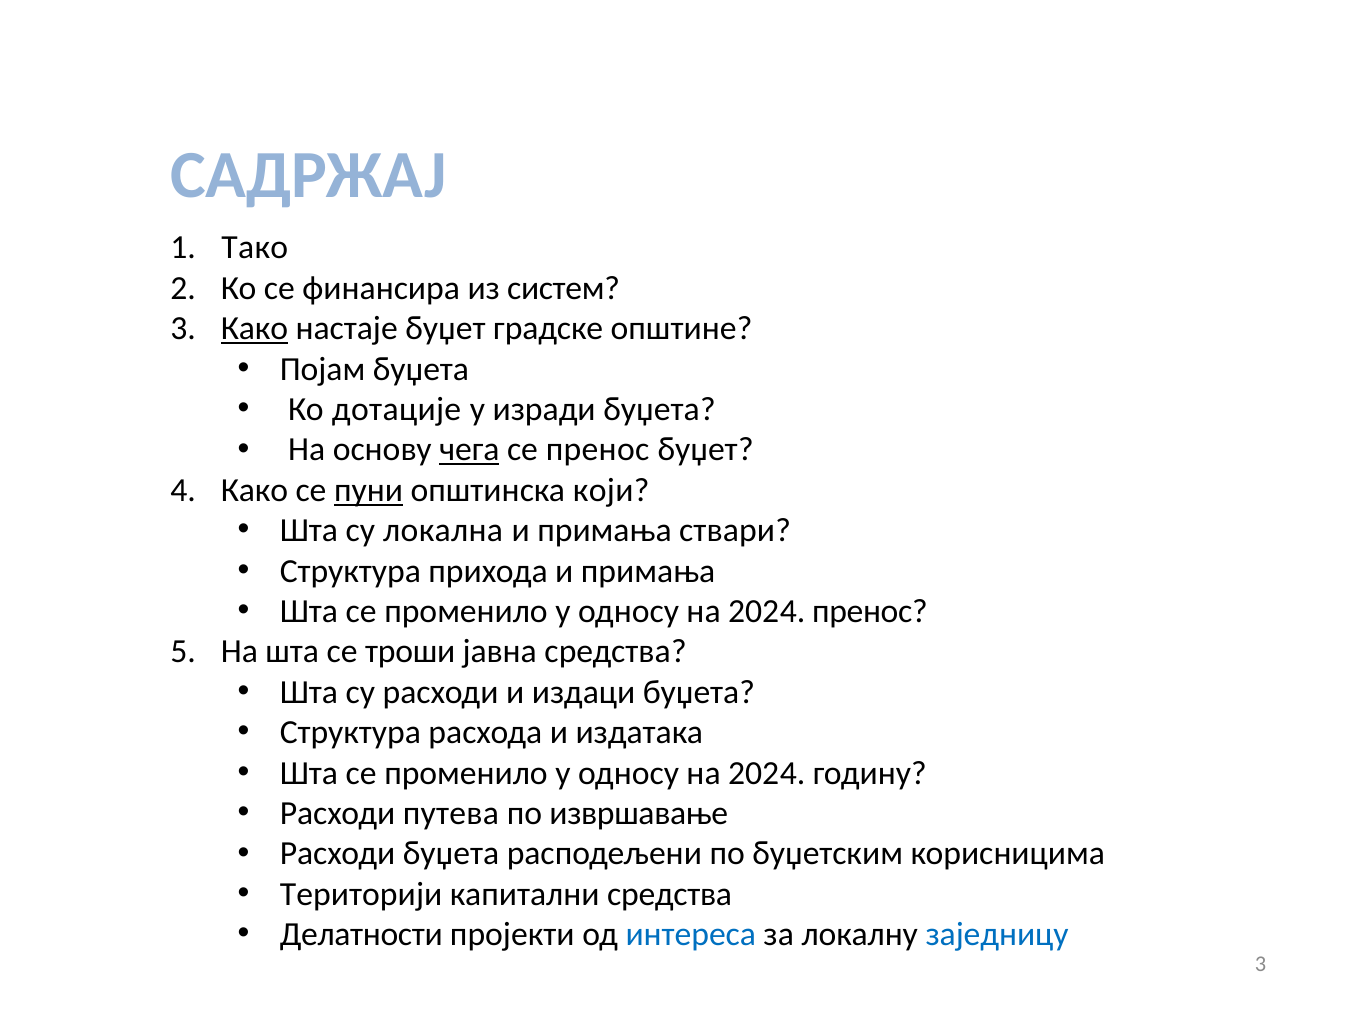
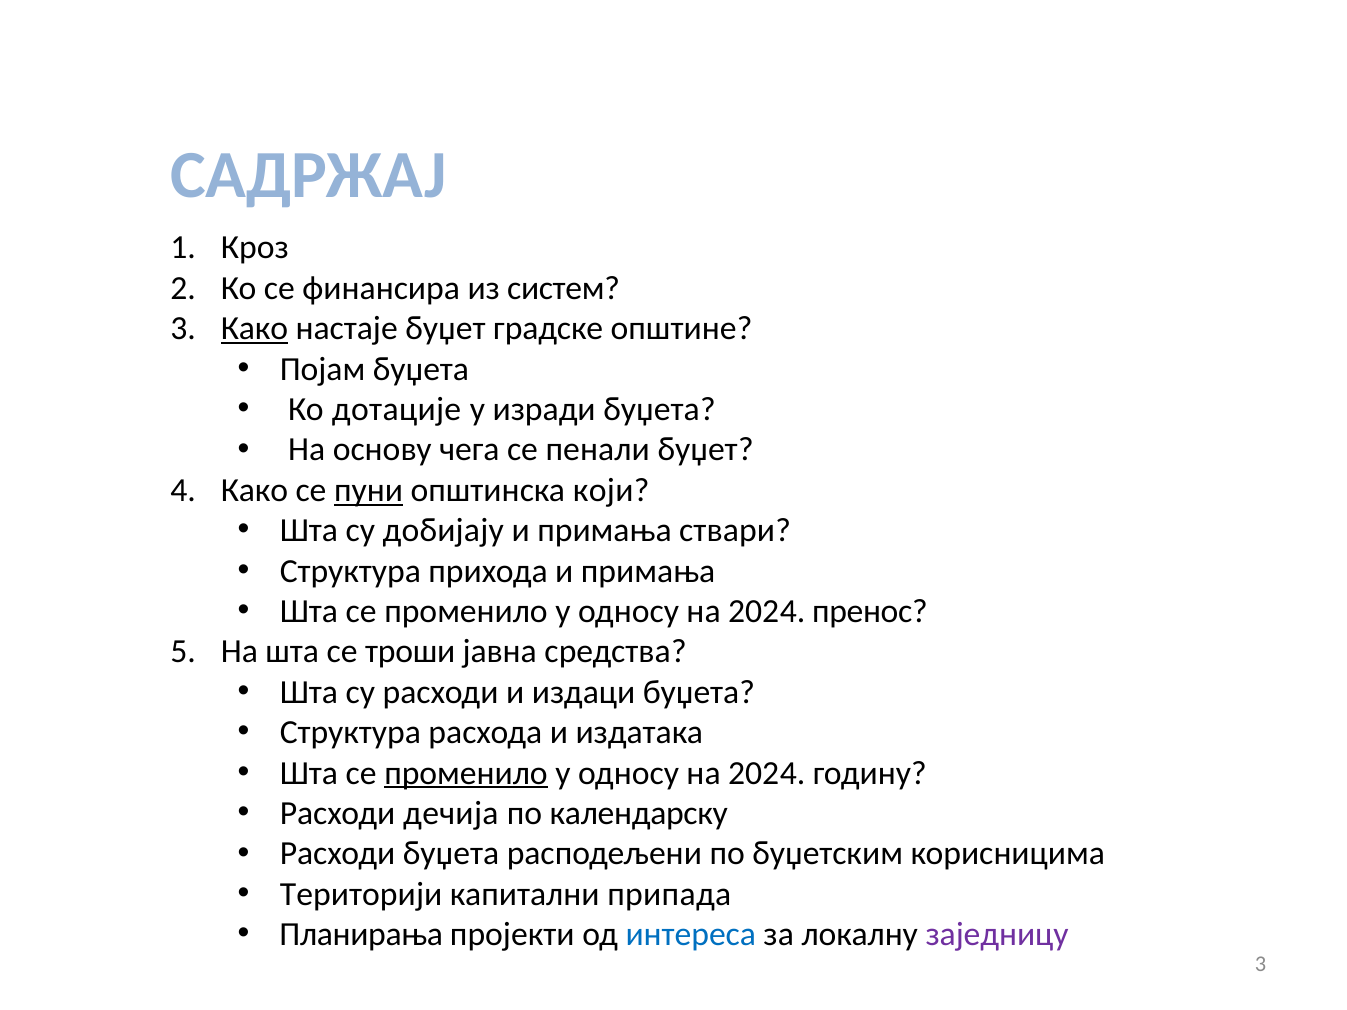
Тако: Тако -> Кроз
чега underline: present -> none
се пренос: пренос -> пенали
локална: локална -> добијају
променило at (466, 773) underline: none -> present
путева: путева -> дечија
извршавање: извршавање -> календарску
капитални средства: средства -> припада
Делатности: Делатности -> Планирања
заједницу colour: blue -> purple
